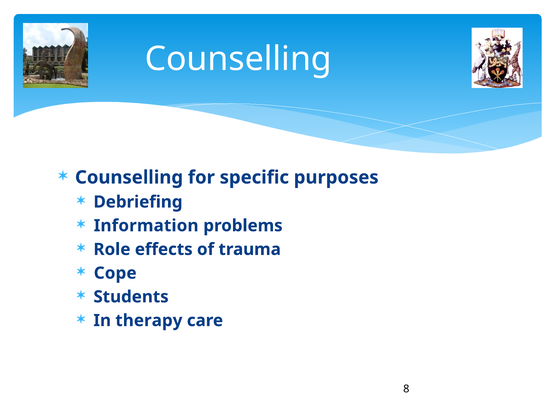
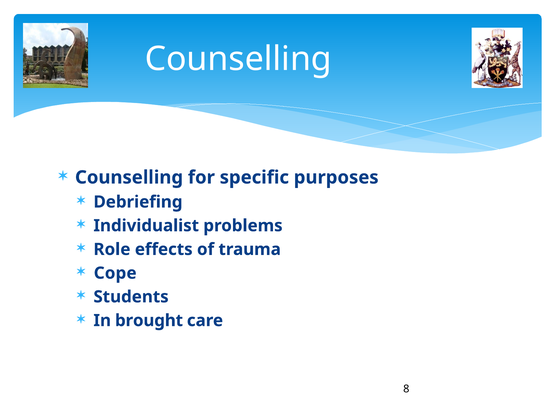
Information: Information -> Individualist
therapy: therapy -> brought
